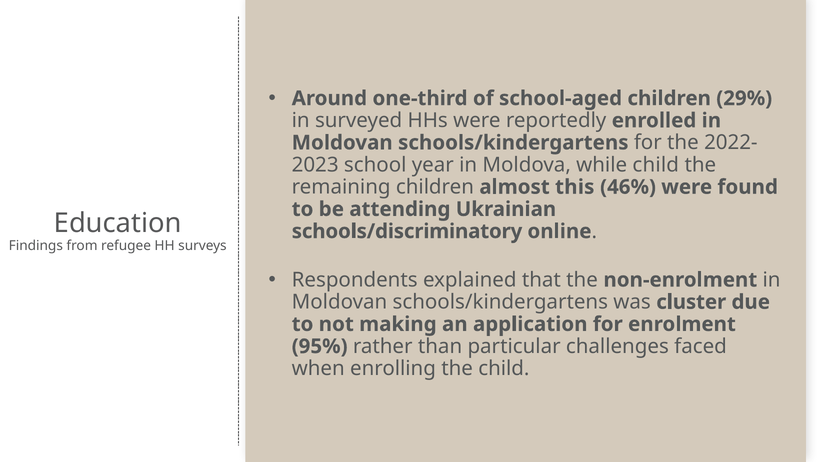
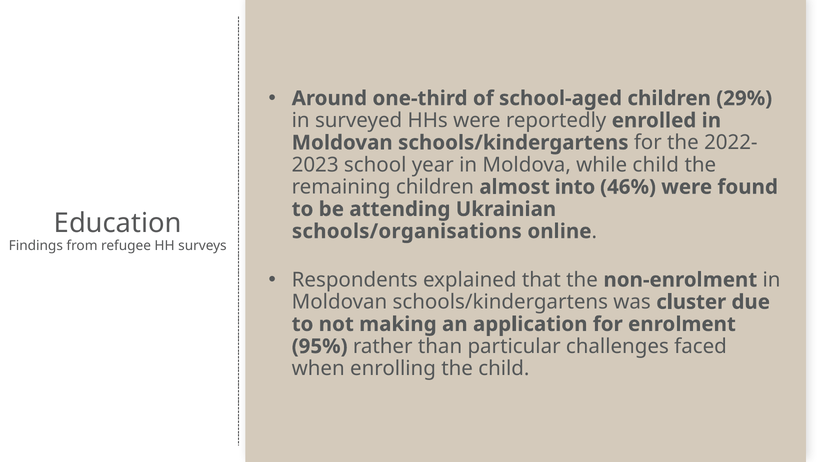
this: this -> into
schools/discriminatory: schools/discriminatory -> schools/organisations
